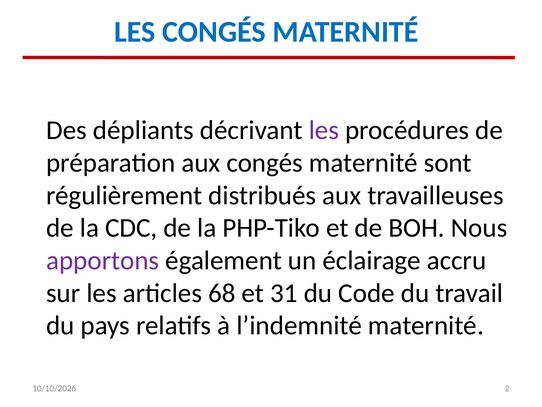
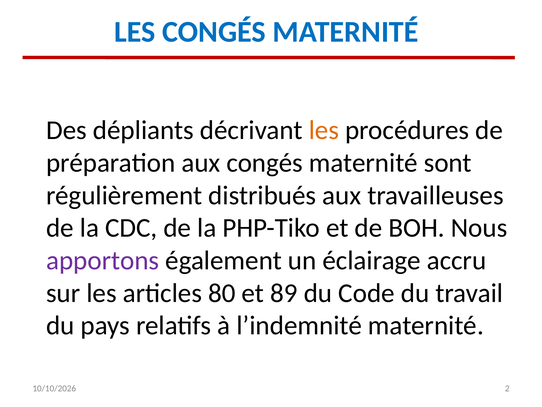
les at (324, 130) colour: purple -> orange
68: 68 -> 80
31: 31 -> 89
